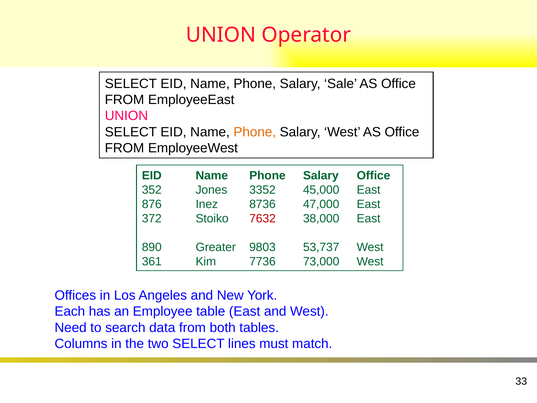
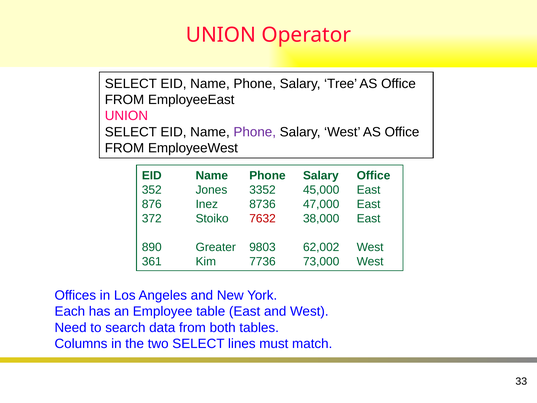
Sale: Sale -> Tree
Phone at (255, 132) colour: orange -> purple
53,737: 53,737 -> 62,002
